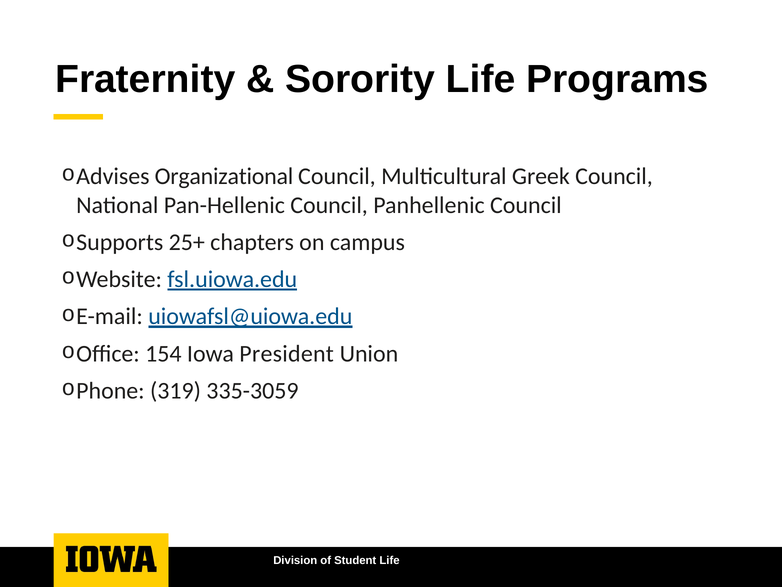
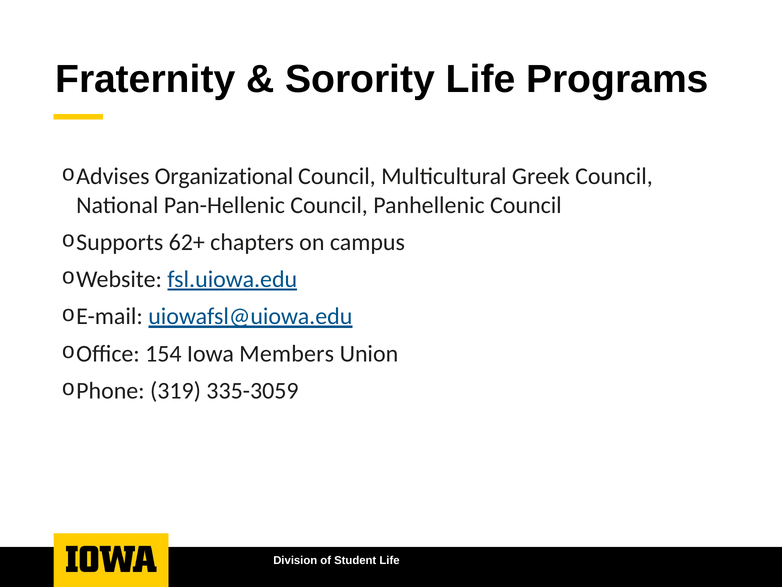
25+: 25+ -> 62+
President: President -> Members
